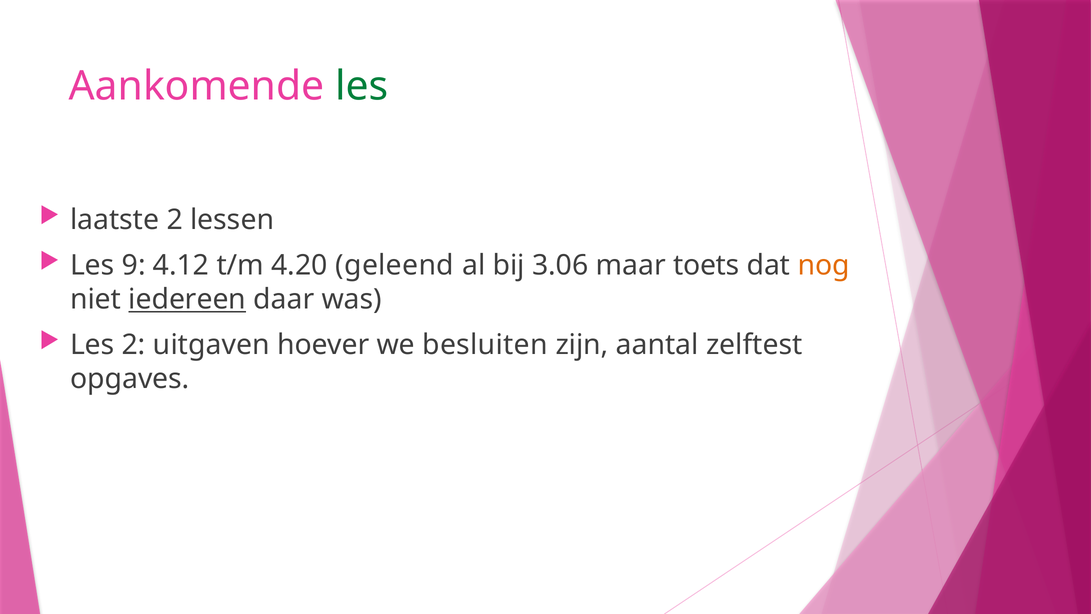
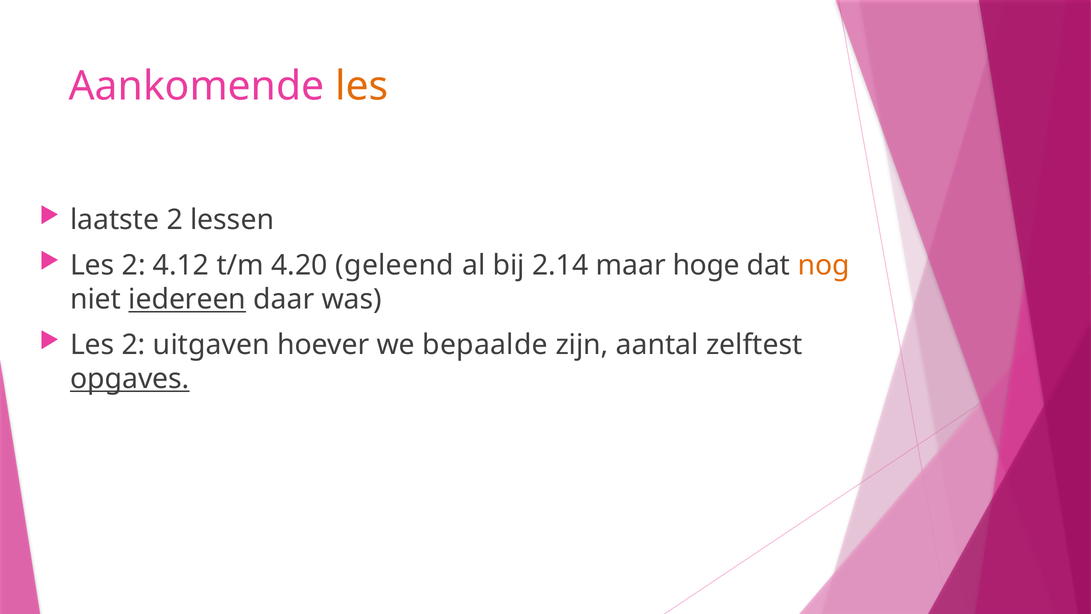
les at (362, 86) colour: green -> orange
9 at (134, 265): 9 -> 2
3.06: 3.06 -> 2.14
toets: toets -> hoge
besluiten: besluiten -> bepaalde
opgaves underline: none -> present
